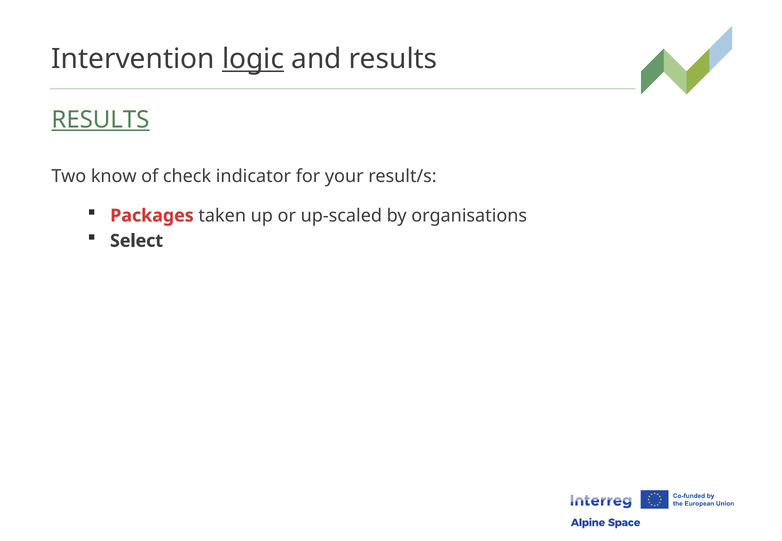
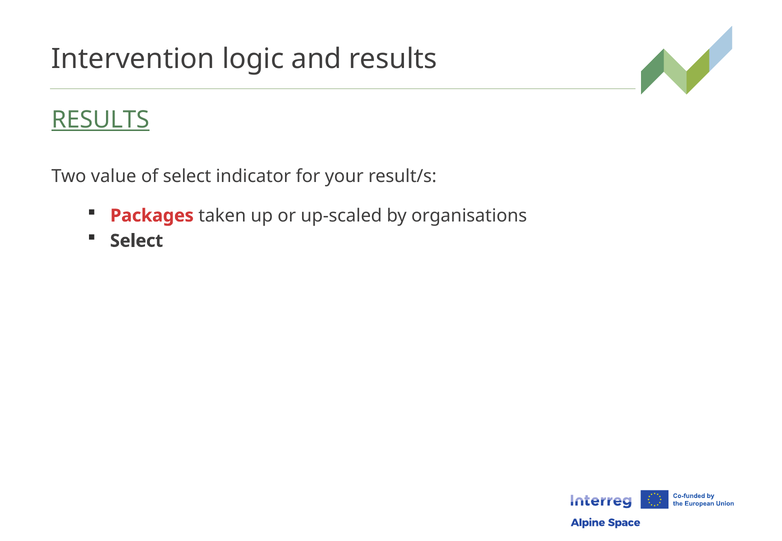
logic underline: present -> none
know: know -> value
of check: check -> select
